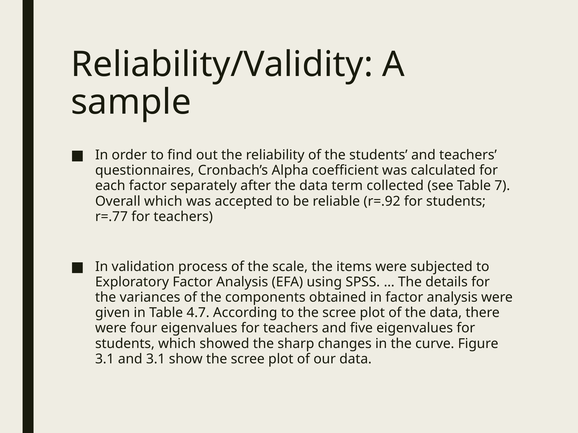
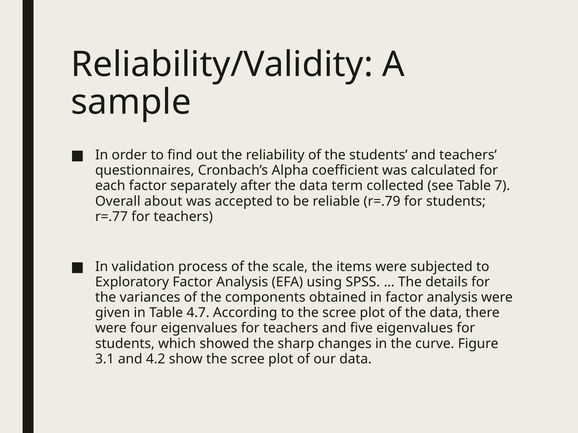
Overall which: which -> about
r=.92: r=.92 -> r=.79
and 3.1: 3.1 -> 4.2
